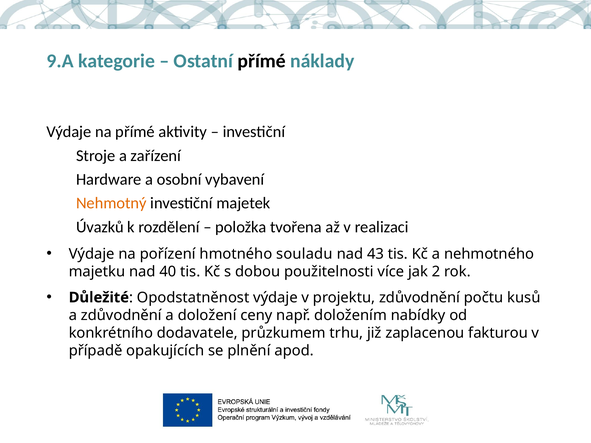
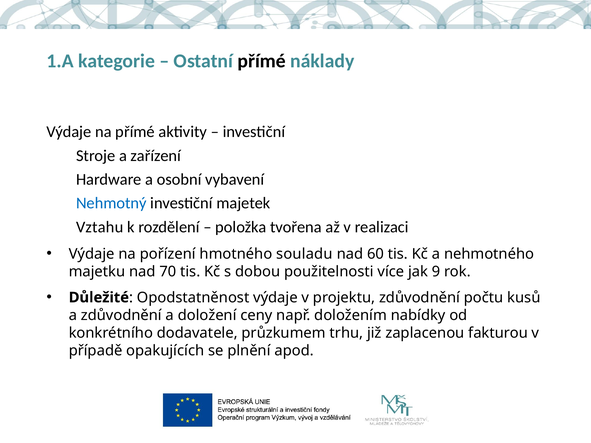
9.A: 9.A -> 1.A
Nehmotný colour: orange -> blue
Úvazků: Úvazků -> Vztahu
43: 43 -> 60
40: 40 -> 70
2: 2 -> 9
